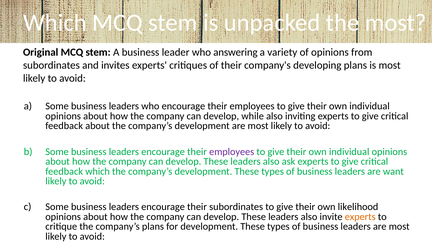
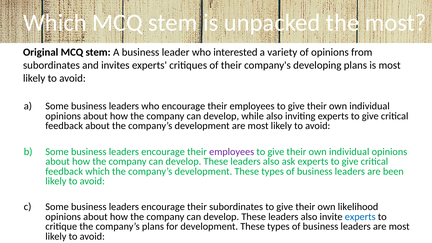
answering: answering -> interested
want: want -> been
experts at (360, 217) colour: orange -> blue
